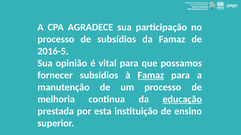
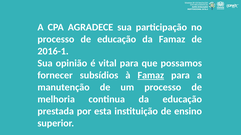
de subsídios: subsídios -> educação
2016-5: 2016-5 -> 2016-1
educação at (182, 100) underline: present -> none
